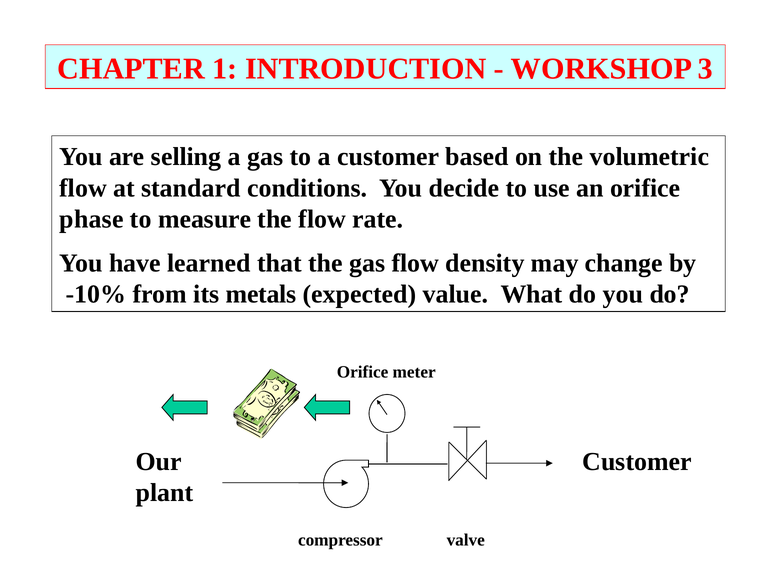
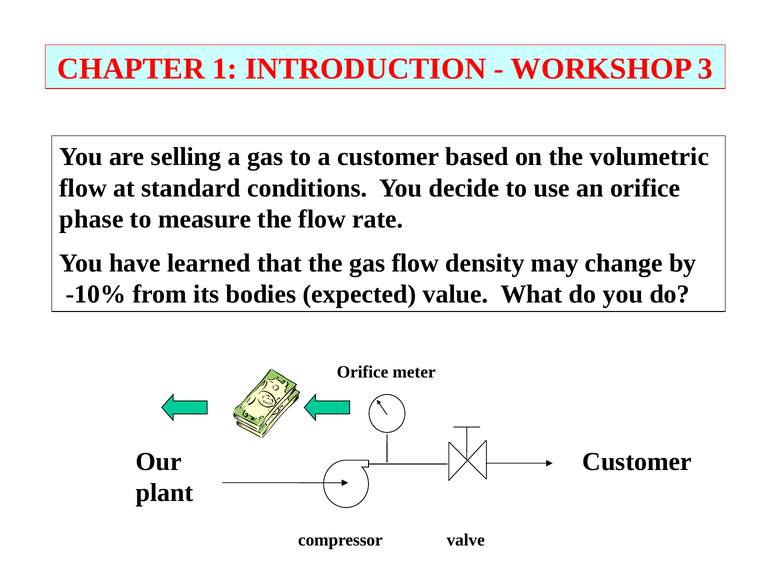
metals: metals -> bodies
